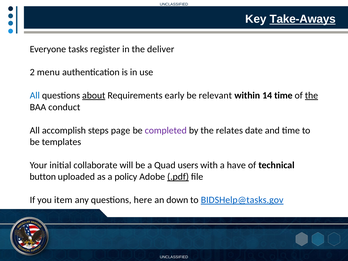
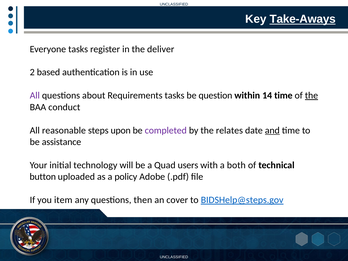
menu: menu -> based
All at (35, 95) colour: blue -> purple
about underline: present -> none
Requirements early: early -> tasks
relevant: relevant -> question
accomplish: accomplish -> reasonable
page: page -> upon
and underline: none -> present
templates: templates -> assistance
collaborate: collaborate -> technology
have: have -> both
.pdf underline: present -> none
here: here -> then
down: down -> cover
BIDSHelp@tasks.gov: BIDSHelp@tasks.gov -> BIDSHelp@steps.gov
